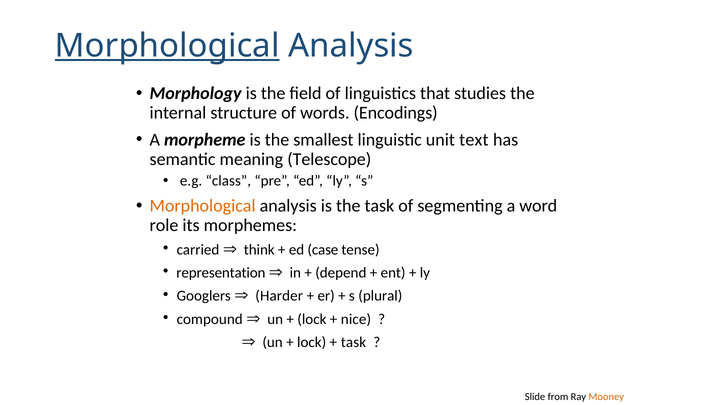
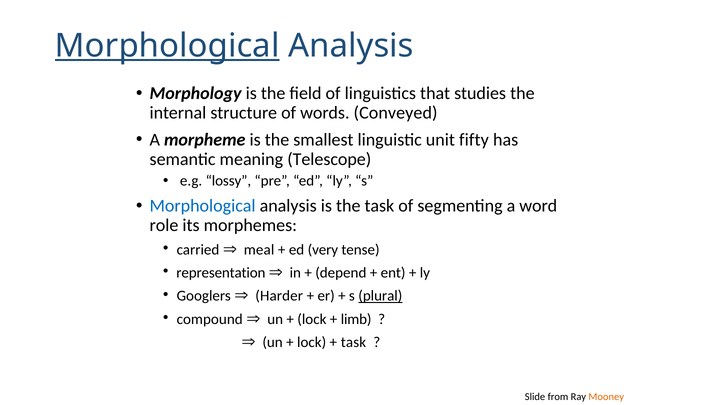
Encodings: Encodings -> Conveyed
text: text -> fifty
class: class -> lossy
Morphological at (203, 206) colour: orange -> blue
think: think -> meal
case: case -> very
plural underline: none -> present
nice: nice -> limb
